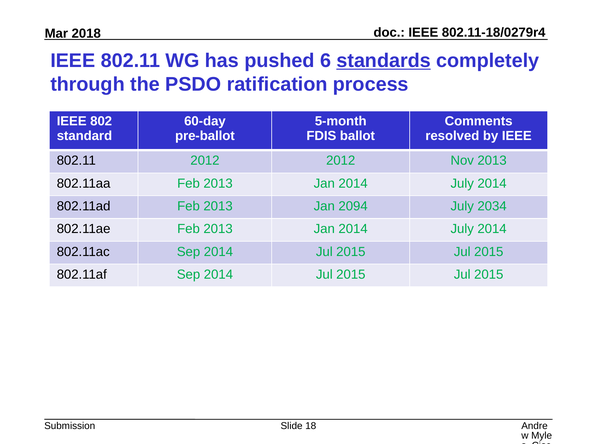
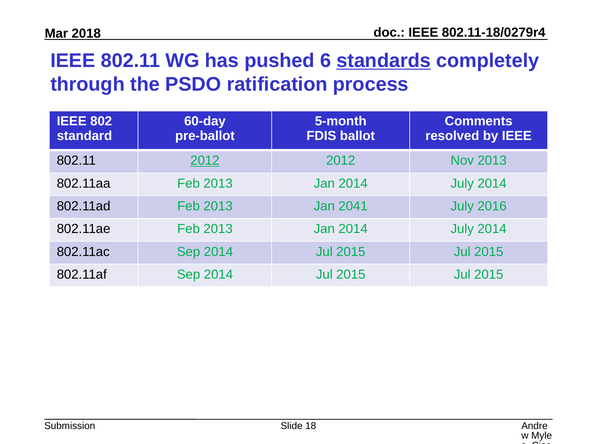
2012 at (205, 161) underline: none -> present
2094: 2094 -> 2041
2034: 2034 -> 2016
